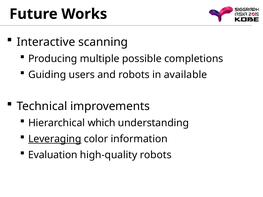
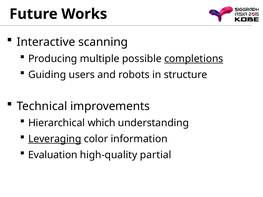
completions underline: none -> present
available: available -> structure
high-quality robots: robots -> partial
